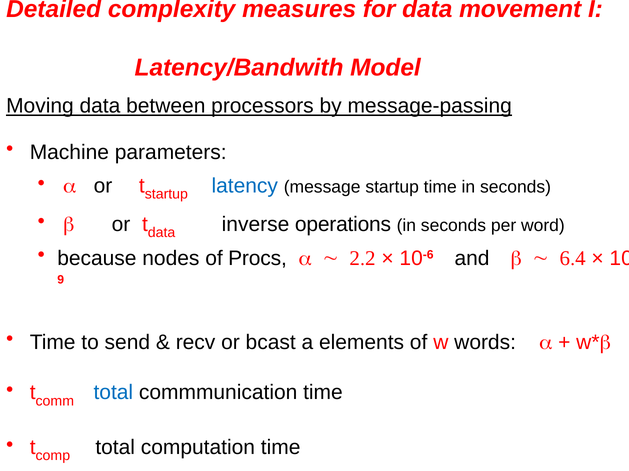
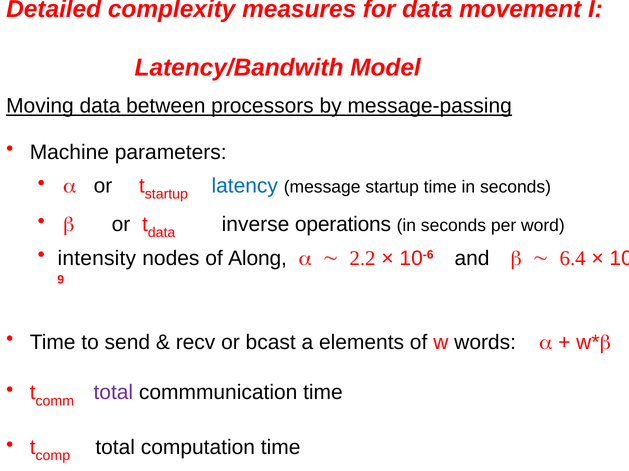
because: because -> intensity
Procs: Procs -> Along
total at (113, 393) colour: blue -> purple
